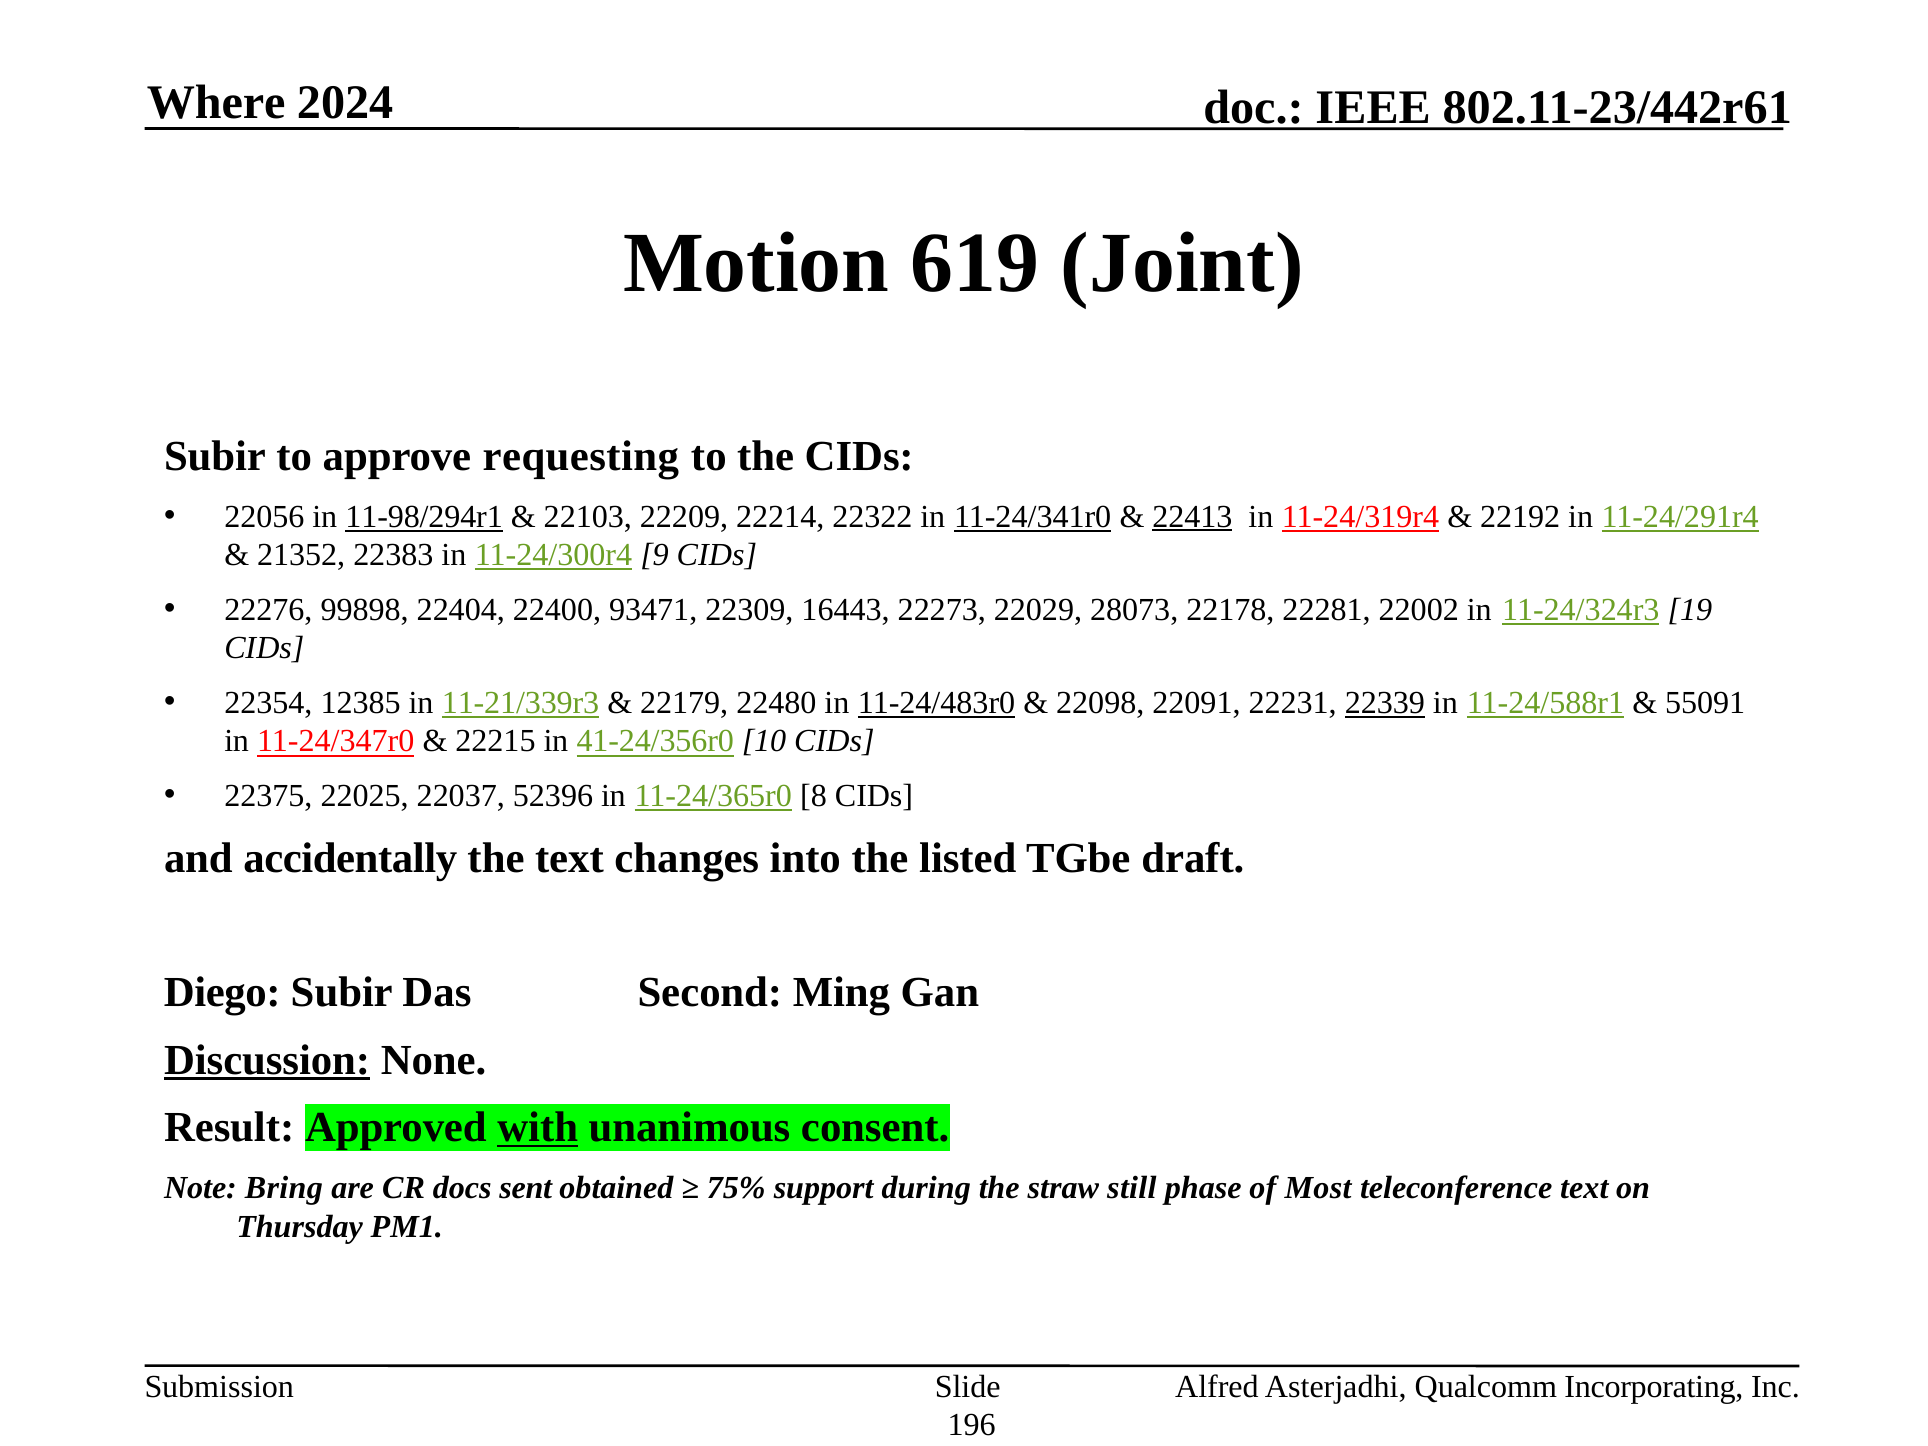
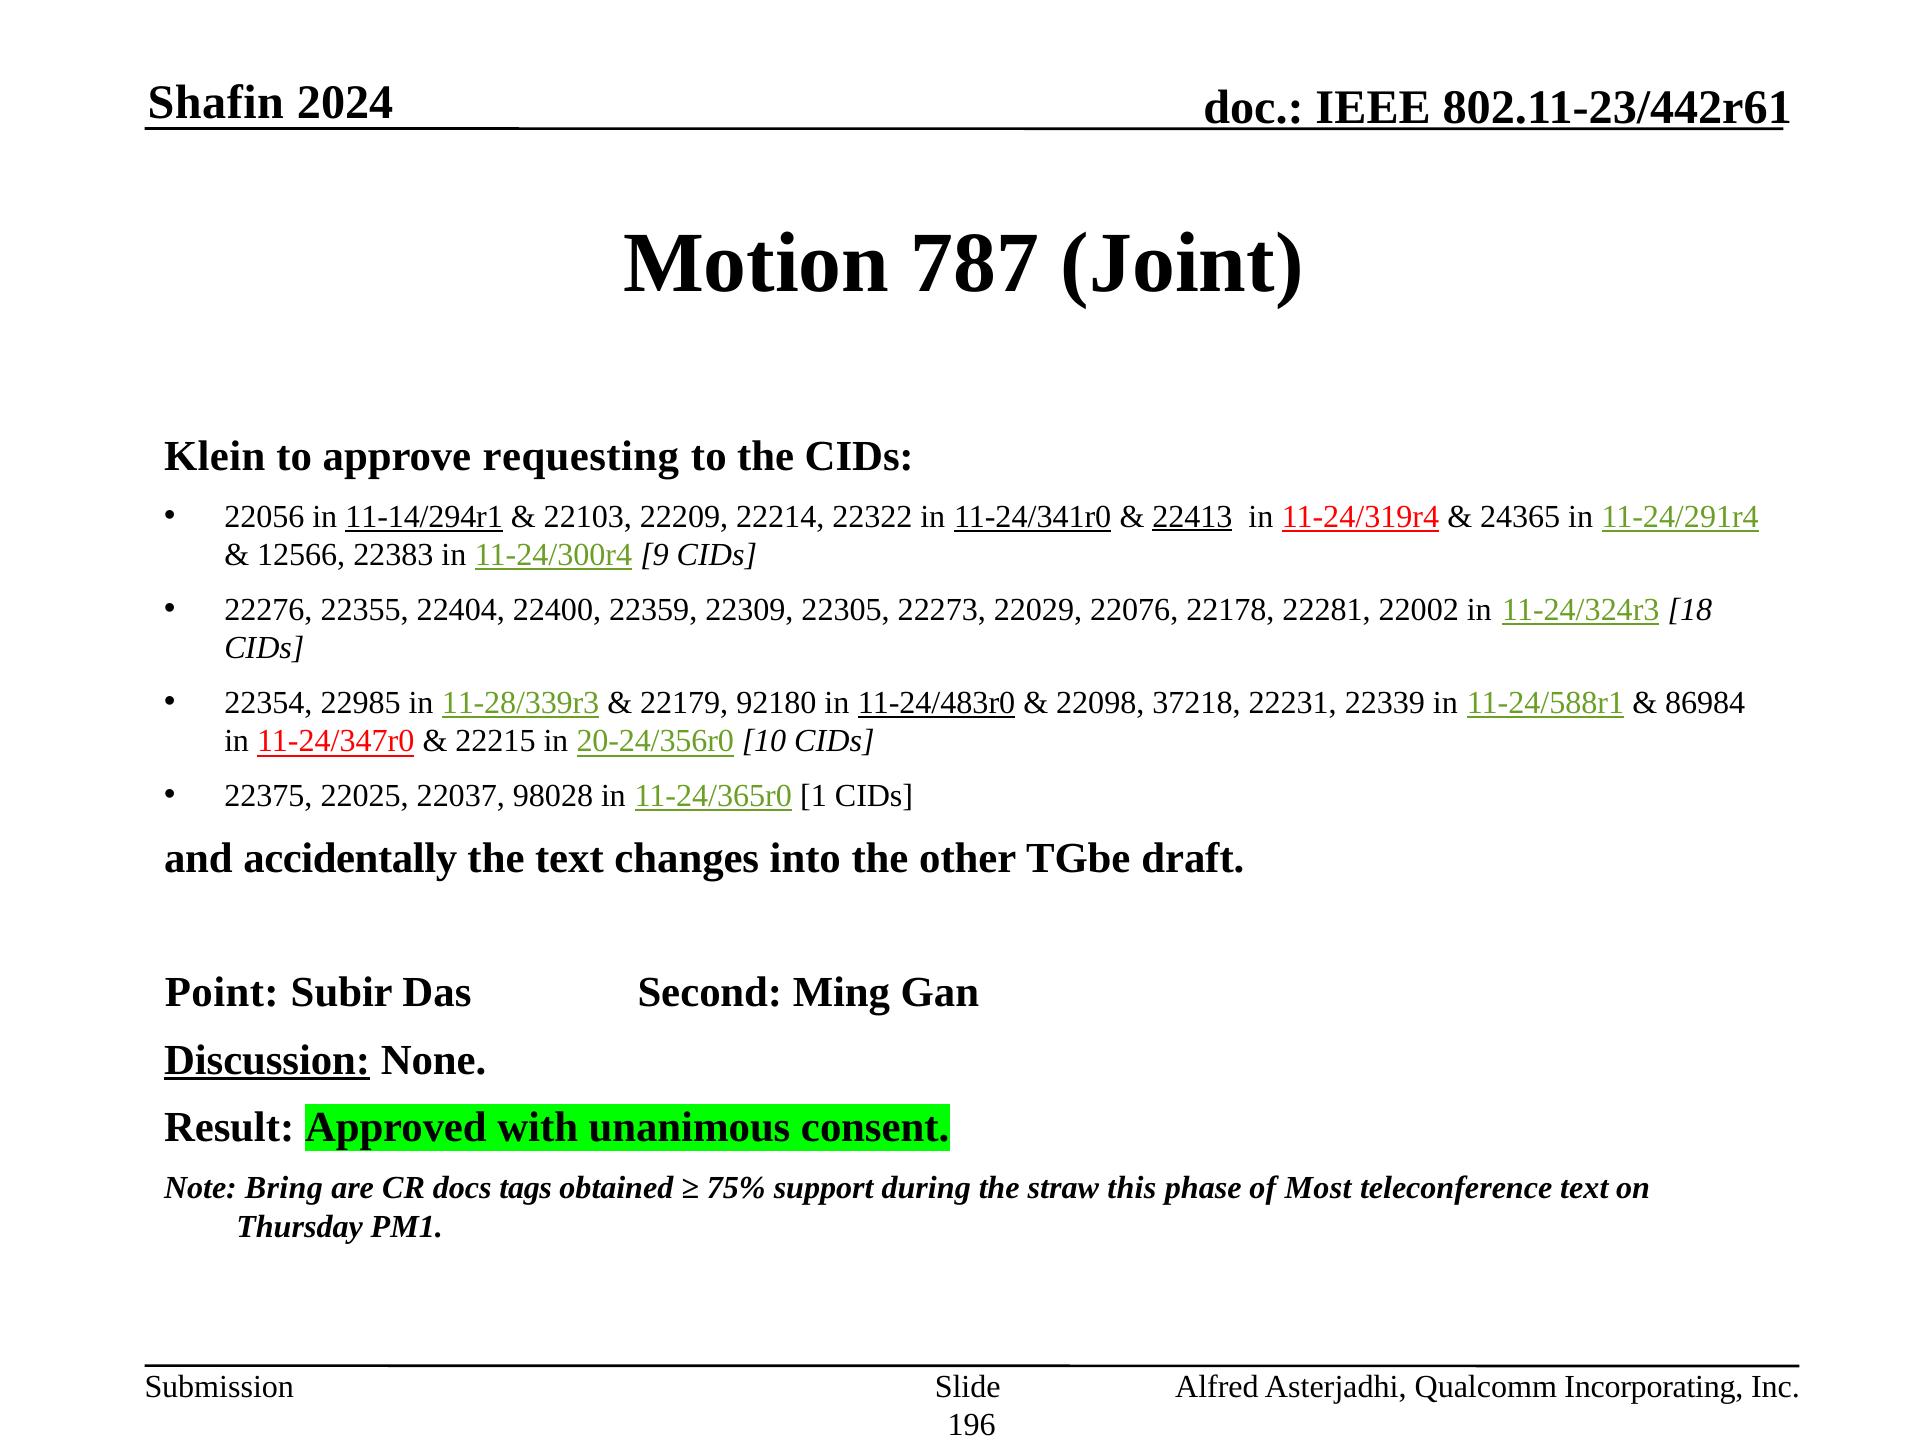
Where: Where -> Shafin
619: 619 -> 787
Subir at (215, 456): Subir -> Klein
11-98/294r1: 11-98/294r1 -> 11-14/294r1
22192: 22192 -> 24365
21352: 21352 -> 12566
99898: 99898 -> 22355
93471: 93471 -> 22359
16443: 16443 -> 22305
28073: 28073 -> 22076
19: 19 -> 18
12385: 12385 -> 22985
11-21/339r3: 11-21/339r3 -> 11-28/339r3
22480: 22480 -> 92180
22091: 22091 -> 37218
22339 underline: present -> none
55091: 55091 -> 86984
41-24/356r0: 41-24/356r0 -> 20-24/356r0
52396: 52396 -> 98028
8: 8 -> 1
listed: listed -> other
Diego: Diego -> Point
with underline: present -> none
sent: sent -> tags
still: still -> this
